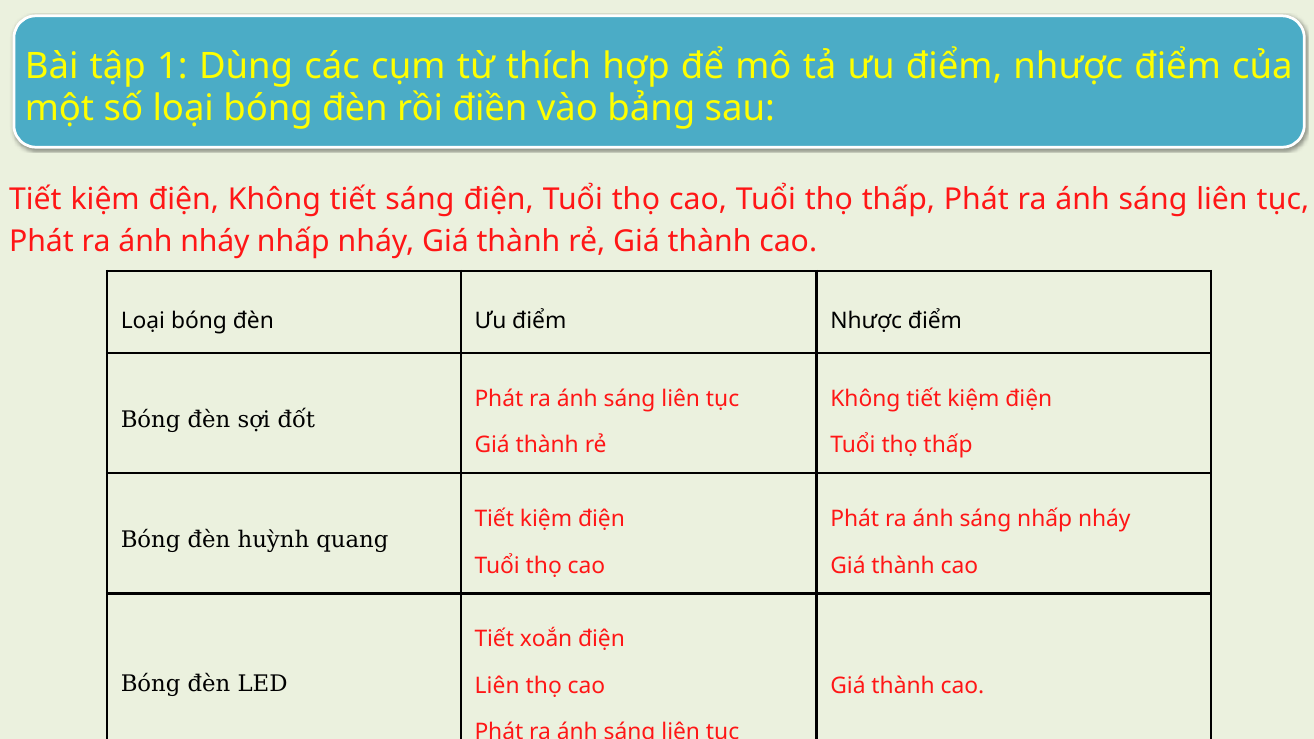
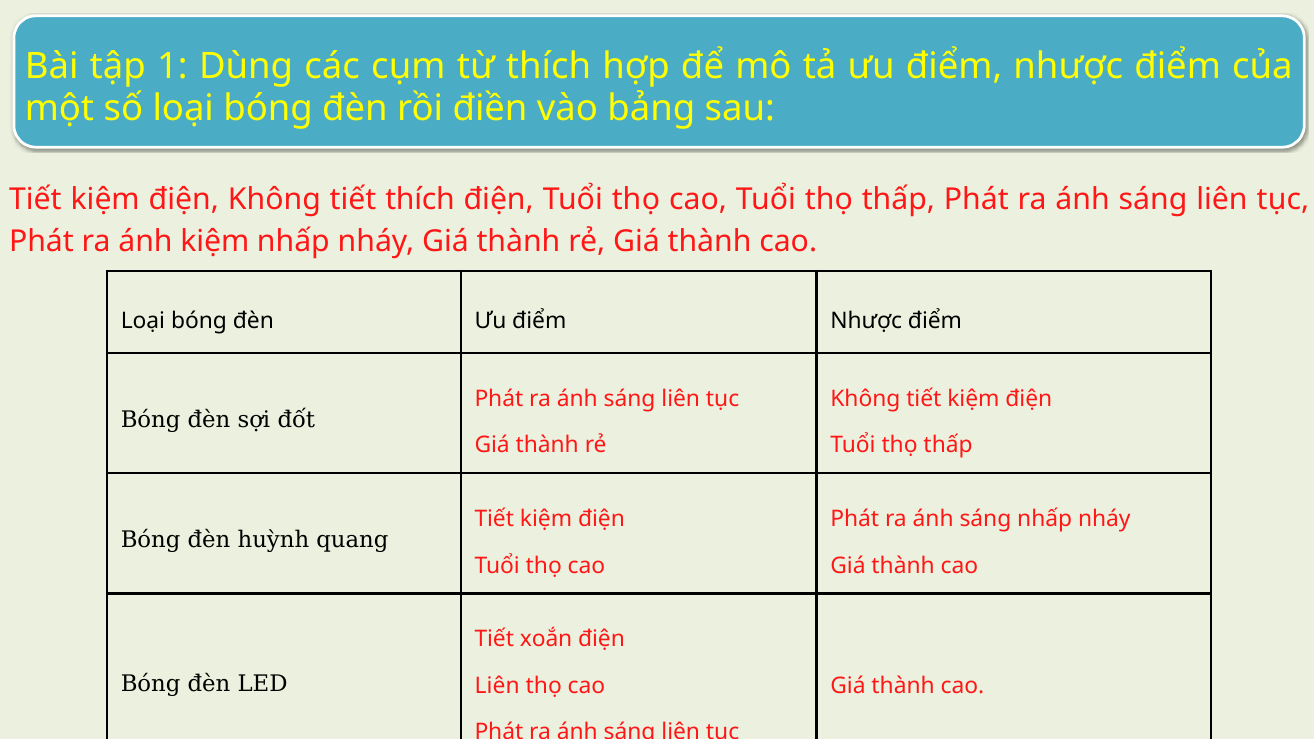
tiết sáng: sáng -> thích
ánh nháy: nháy -> kiệm
